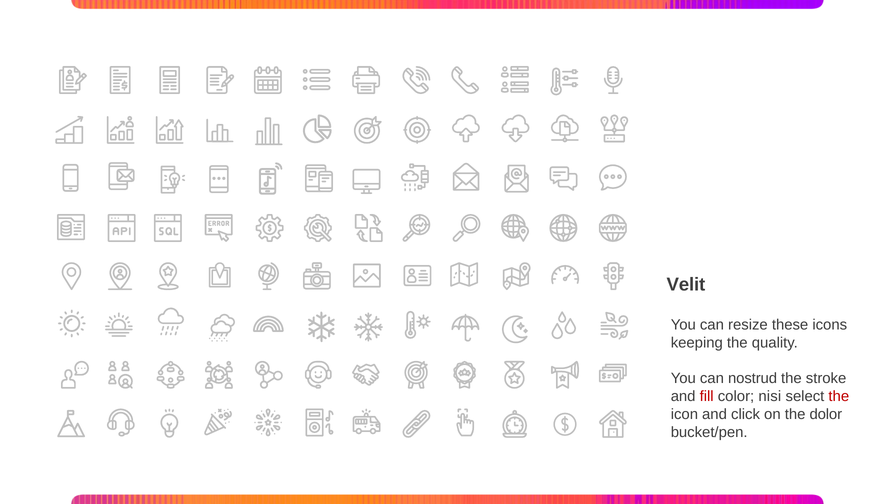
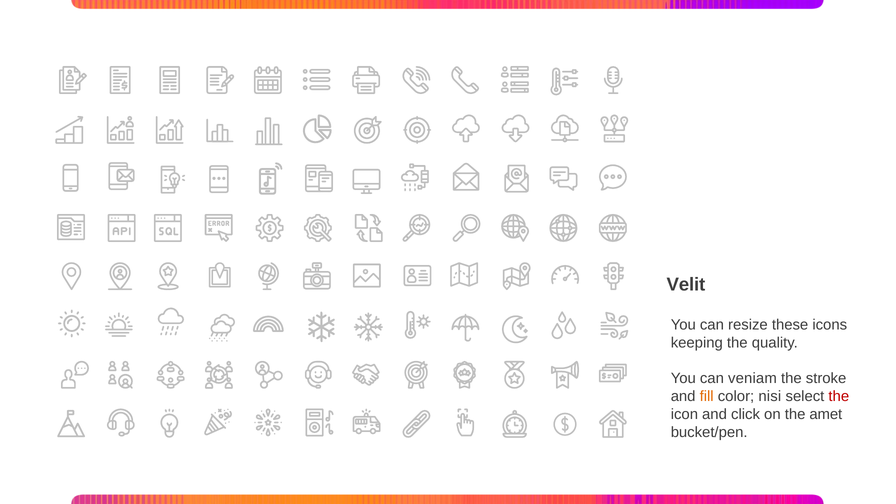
nostrud: nostrud -> veniam
fill colour: red -> orange
dolor: dolor -> amet
